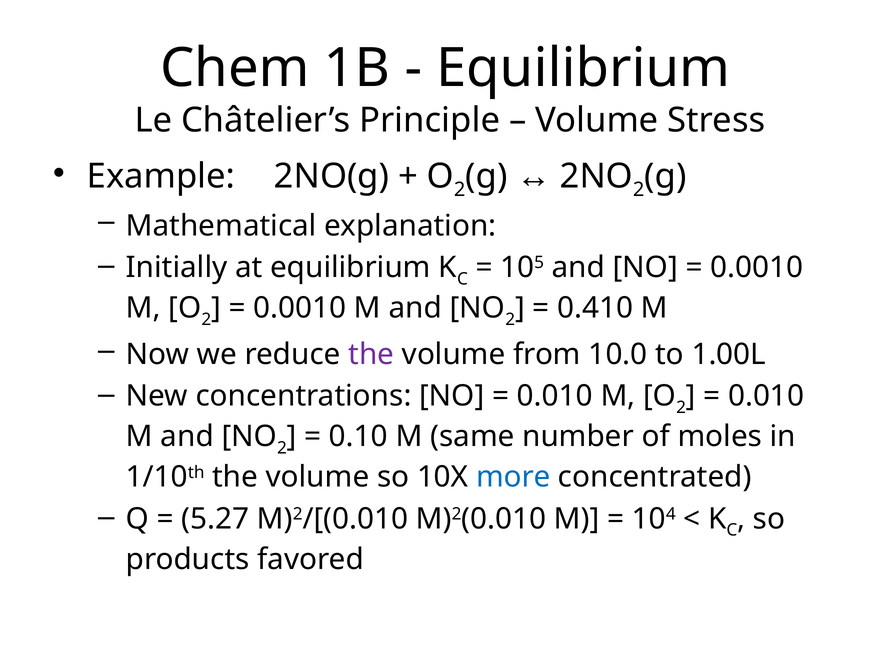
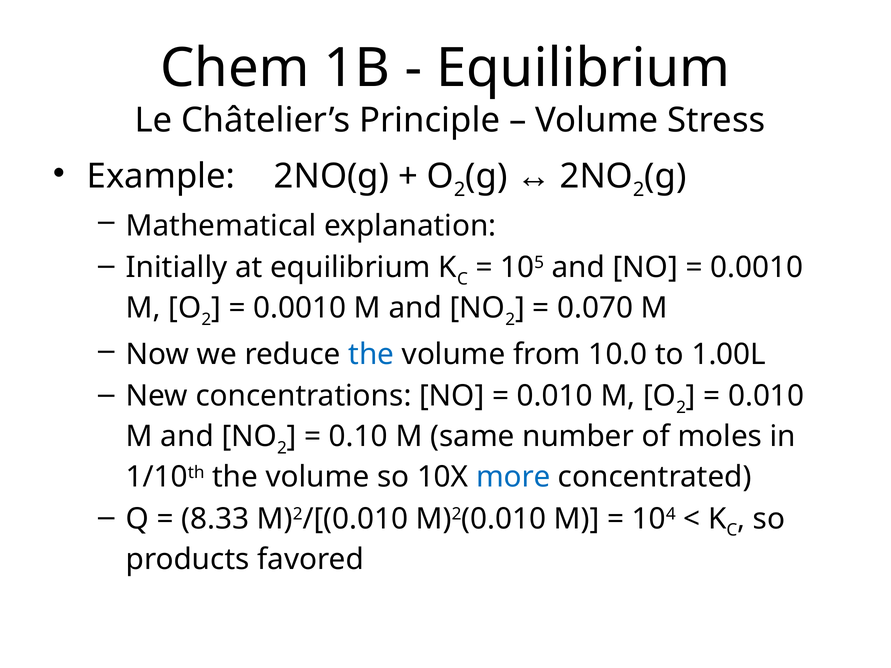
0.410: 0.410 -> 0.070
the at (371, 355) colour: purple -> blue
5.27: 5.27 -> 8.33
